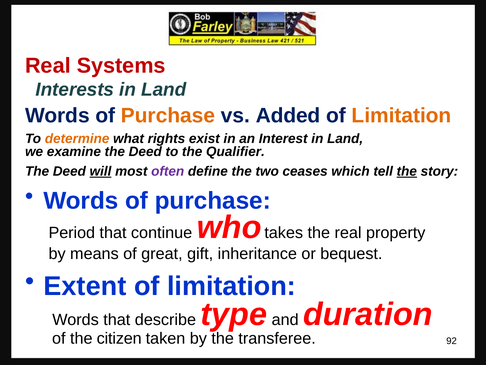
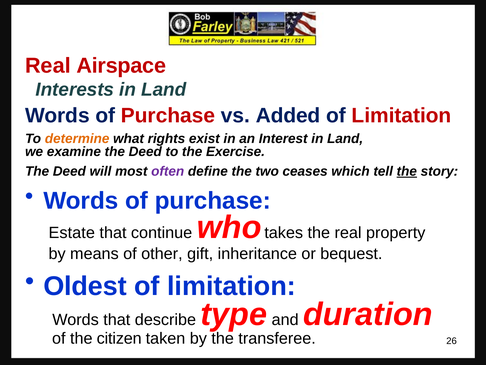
Systems: Systems -> Airspace
Purchase at (168, 115) colour: orange -> red
Limitation at (402, 115) colour: orange -> red
Qualifier: Qualifier -> Exercise
will underline: present -> none
Period: Period -> Estate
great: great -> other
Extent: Extent -> Oldest
92: 92 -> 26
